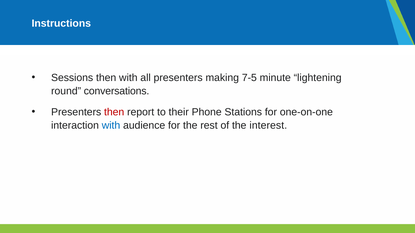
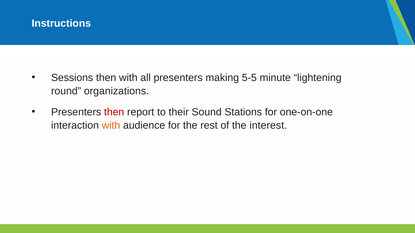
7-5: 7-5 -> 5-5
conversations: conversations -> organizations
Phone: Phone -> Sound
with at (111, 126) colour: blue -> orange
